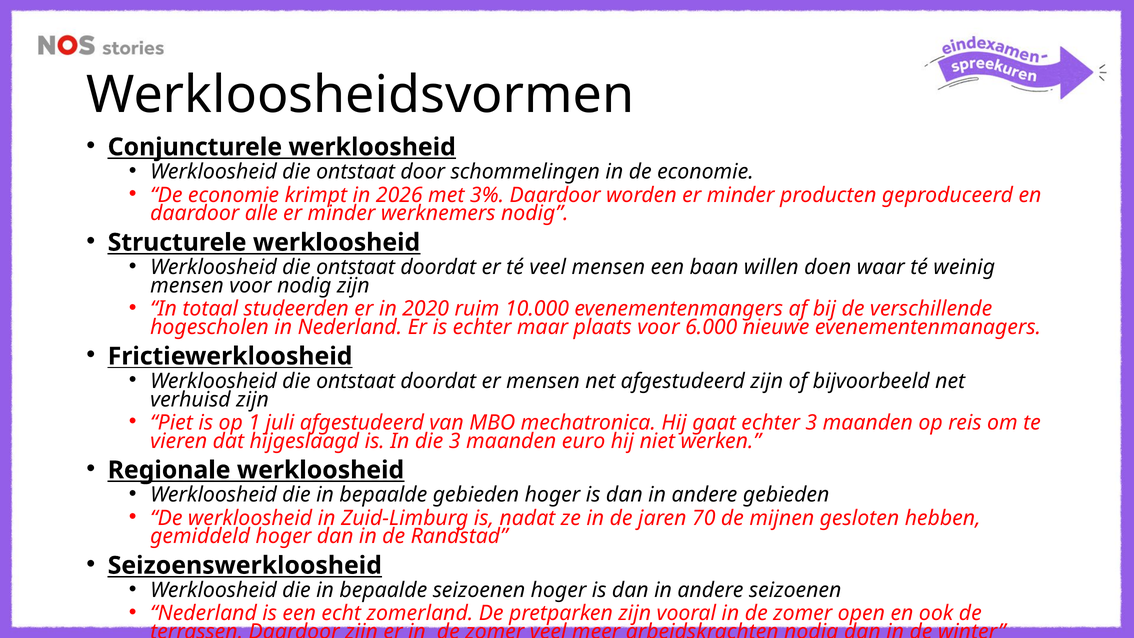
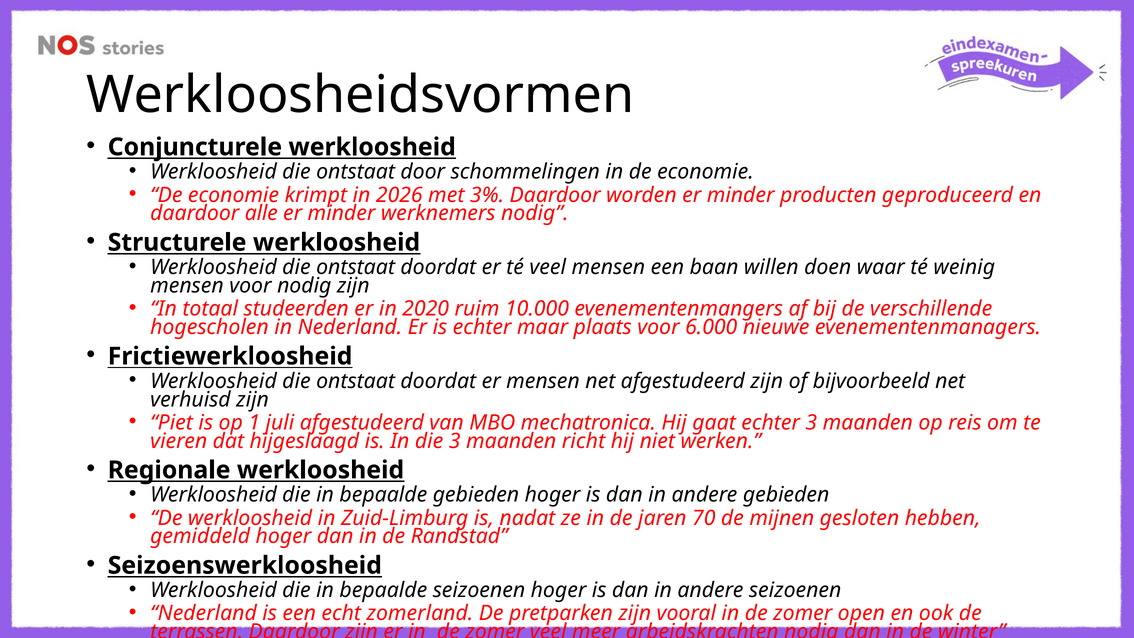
euro: euro -> richt
